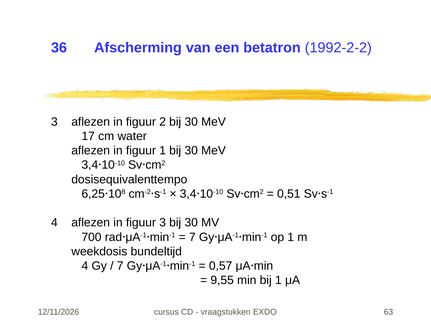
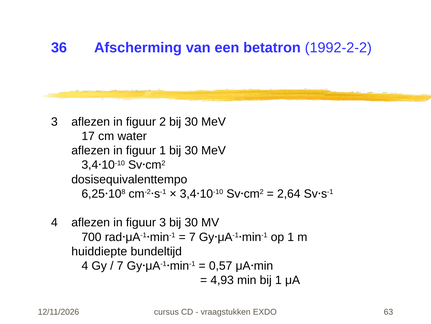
0,51: 0,51 -> 2,64
weekdosis: weekdosis -> huiddiepte
9,55: 9,55 -> 4,93
